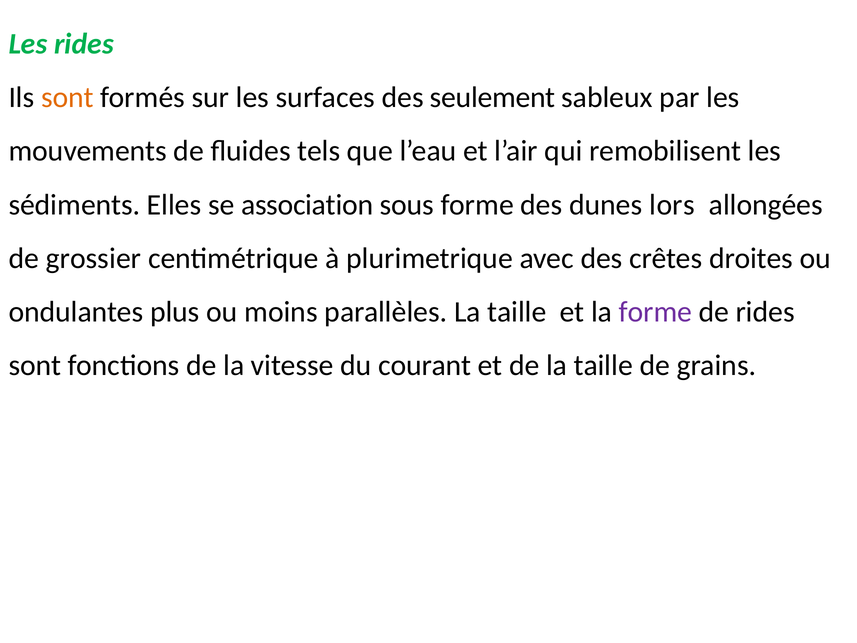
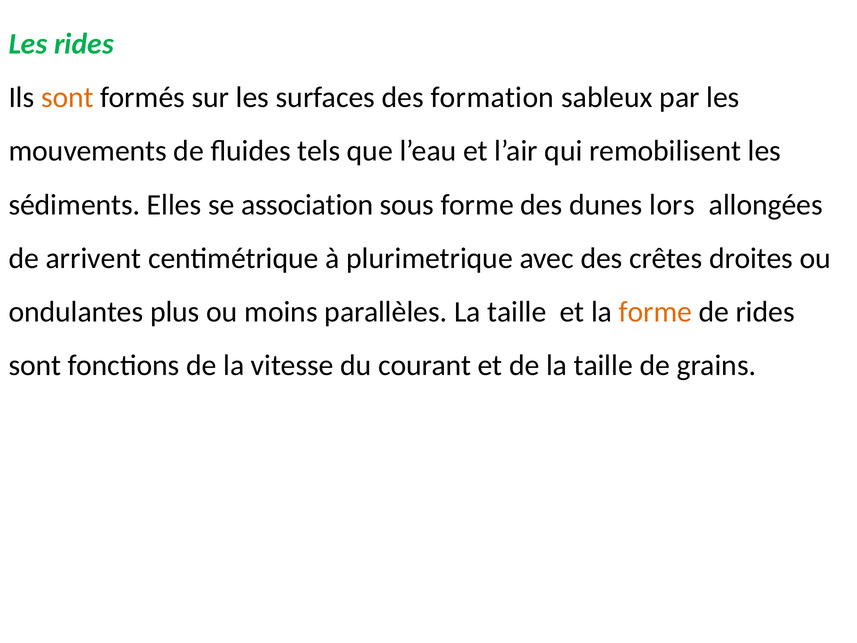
seulement: seulement -> formation
grossier: grossier -> arrivent
forme at (655, 312) colour: purple -> orange
